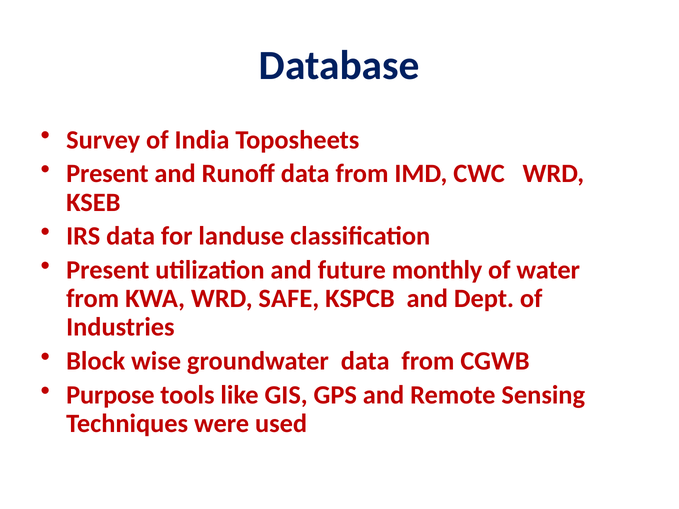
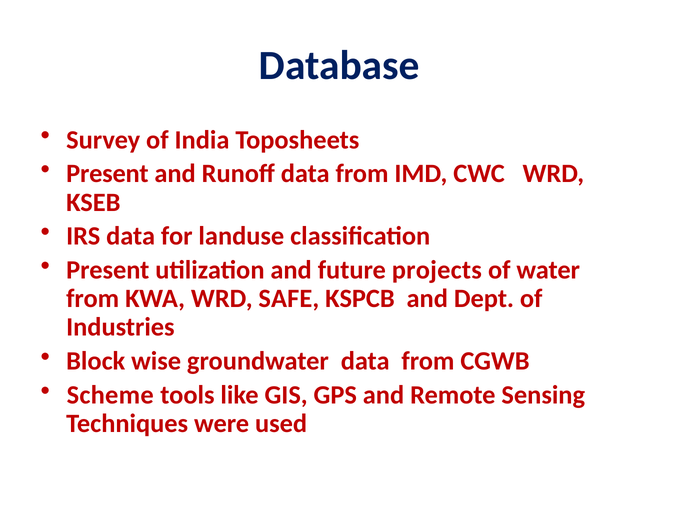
monthly: monthly -> projects
Purpose: Purpose -> Scheme
